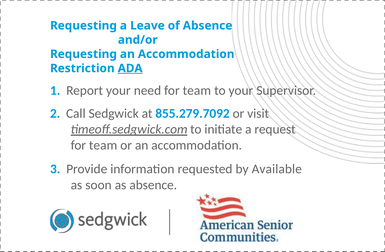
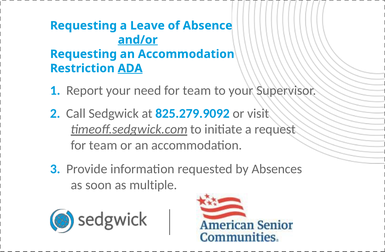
and/or underline: none -> present
855.279.7092: 855.279.7092 -> 825.279.9092
Available: Available -> Absences
as absence: absence -> multiple
